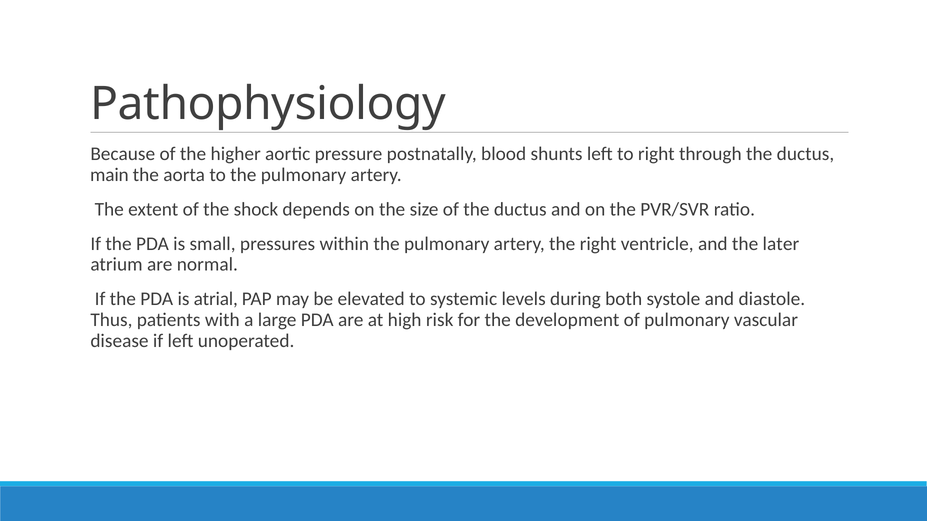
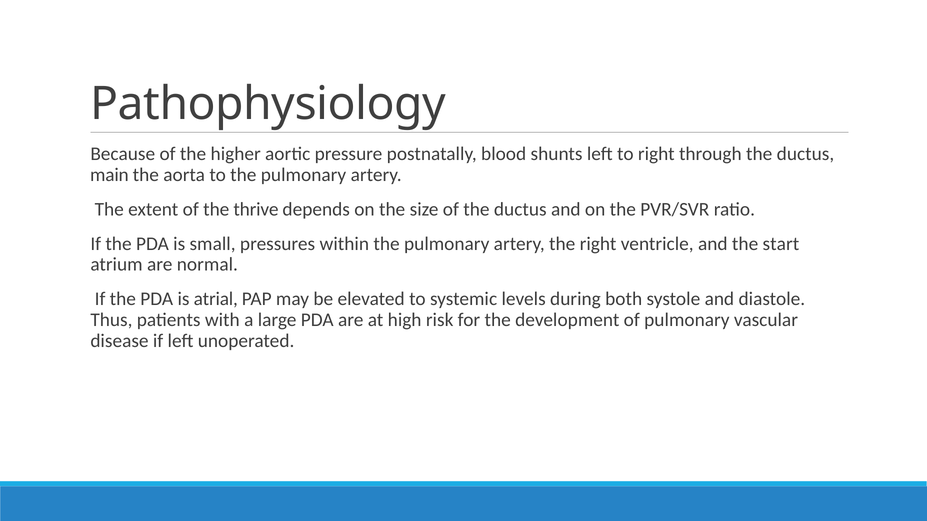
shock: shock -> thrive
later: later -> start
